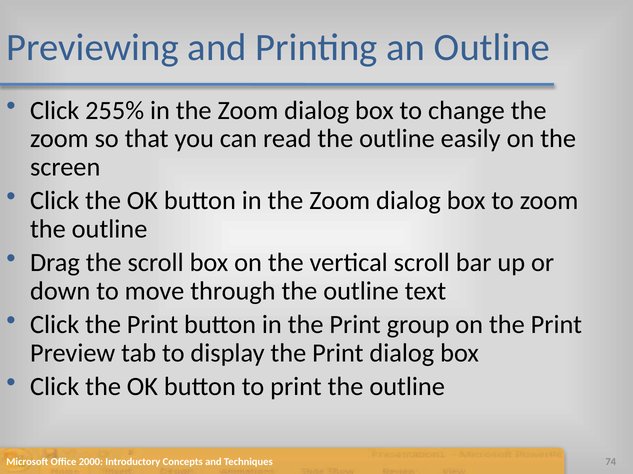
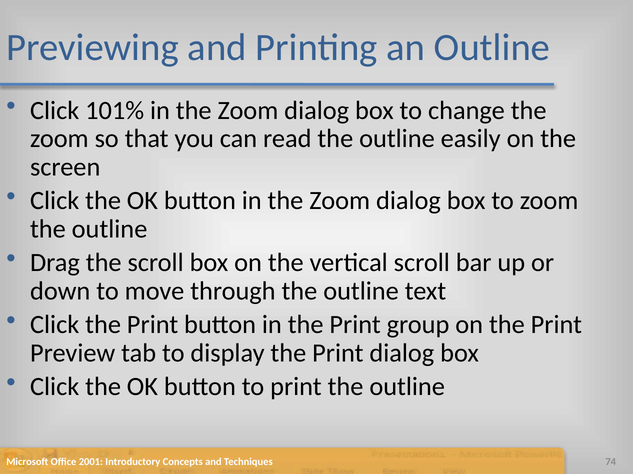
255%: 255% -> 101%
2000: 2000 -> 2001
